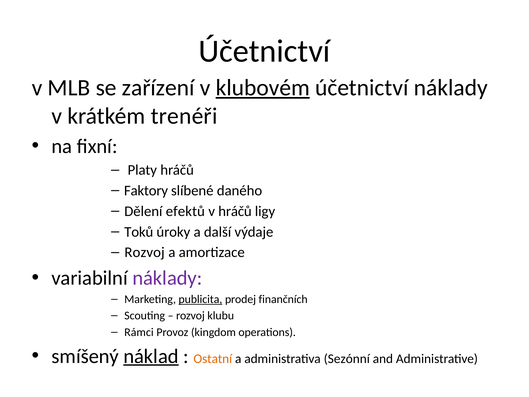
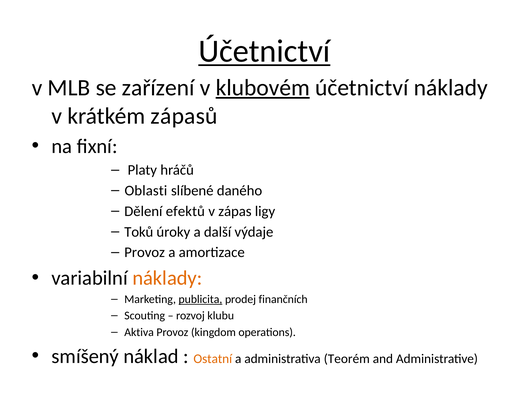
Účetnictví at (264, 51) underline: none -> present
trenéři: trenéři -> zápasů
Faktory: Faktory -> Oblasti
v hráčů: hráčů -> zápas
Rozvoj at (145, 252): Rozvoj -> Provoz
náklady at (167, 278) colour: purple -> orange
Rámci: Rámci -> Aktiva
náklad underline: present -> none
Sezónní: Sezónní -> Teorém
